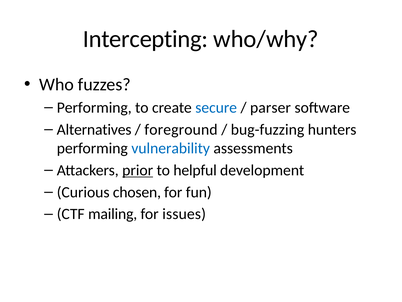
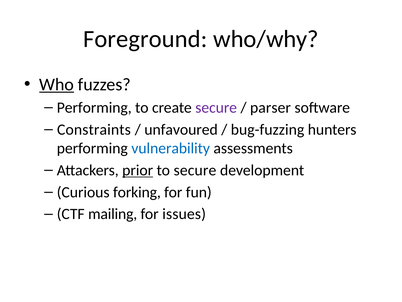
Intercepting: Intercepting -> Foreground
Who underline: none -> present
secure at (216, 107) colour: blue -> purple
Alternatives: Alternatives -> Constraints
foreground: foreground -> unfavoured
to helpful: helpful -> secure
chosen: chosen -> forking
